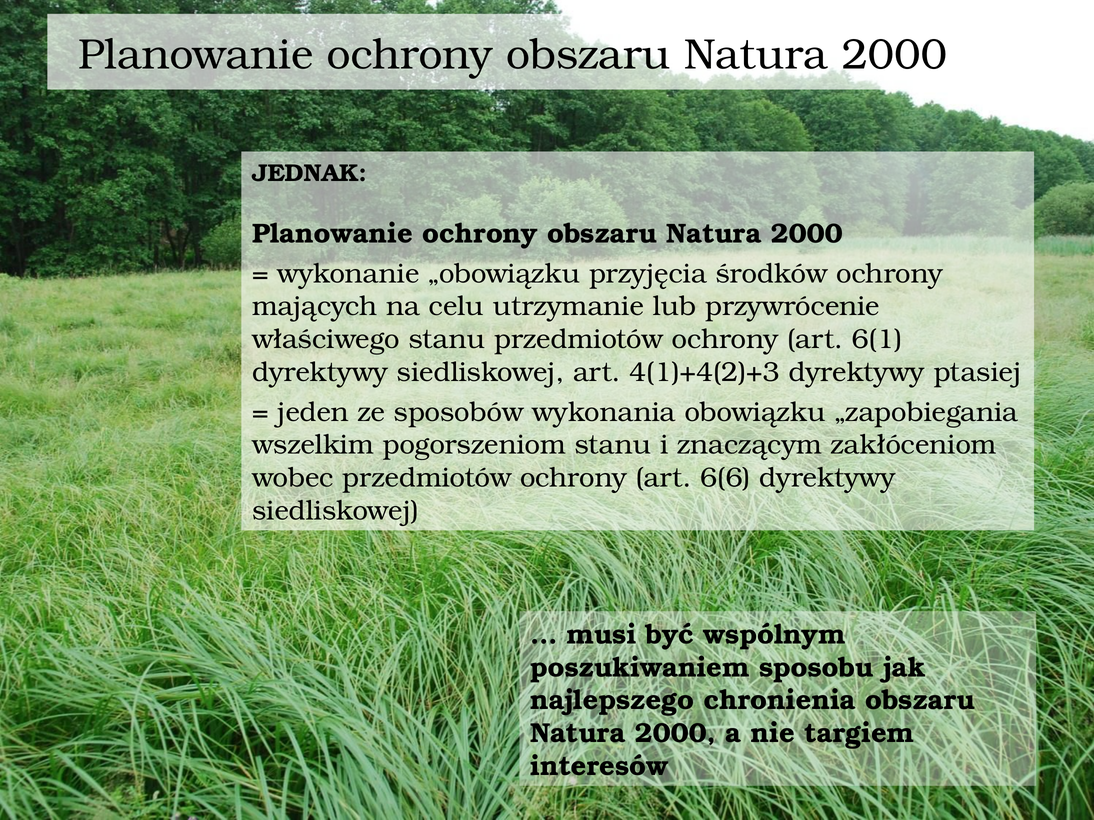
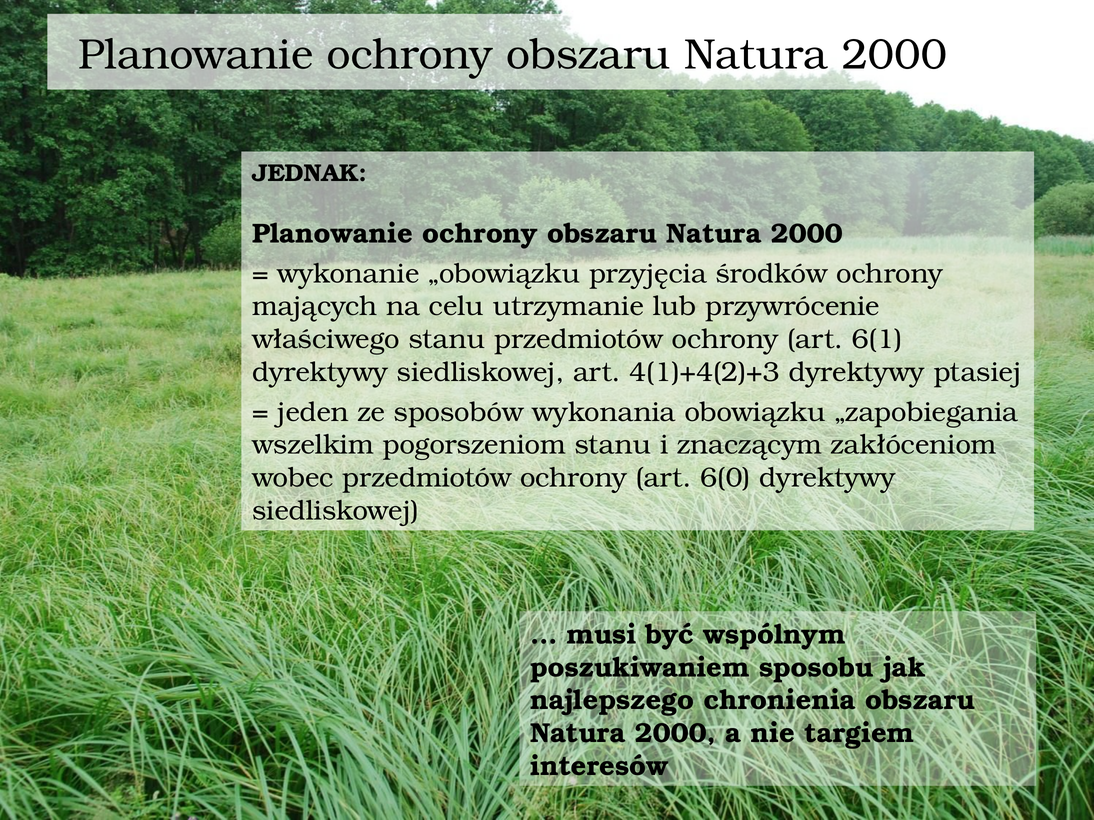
6(6: 6(6 -> 6(0
